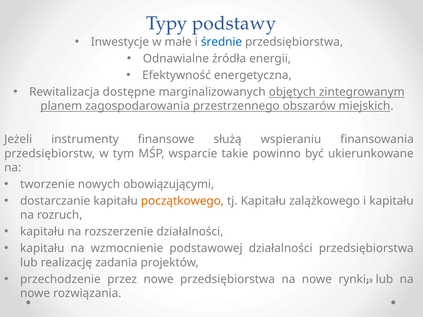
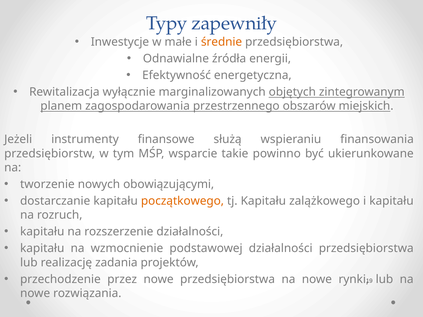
podstawy: podstawy -> zapewniły
średnie colour: blue -> orange
dostępne: dostępne -> wyłącznie
